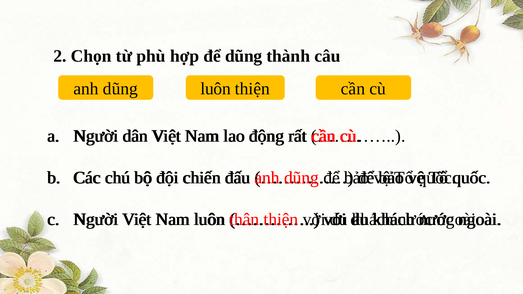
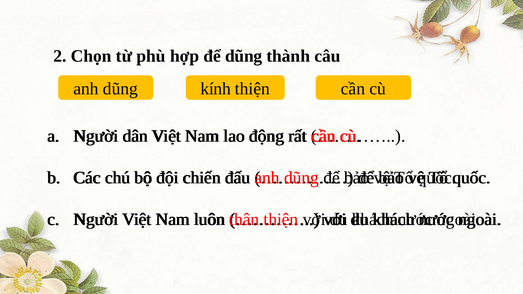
luôn at (216, 89): luôn -> kính
